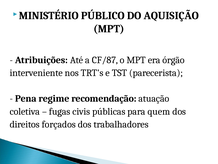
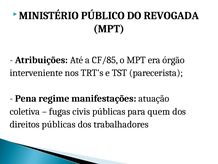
AQUISIÇÃO: AQUISIÇÃO -> REVOGADA
CF/87: CF/87 -> CF/85
recomendação: recomendação -> manifestações
direitos forçados: forçados -> públicas
